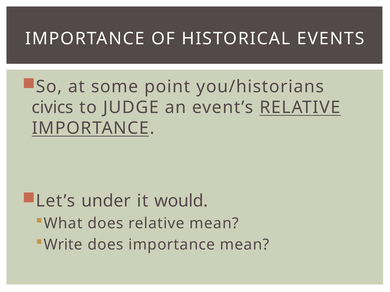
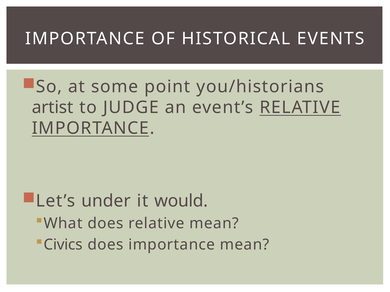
civics: civics -> artist
Write: Write -> Civics
